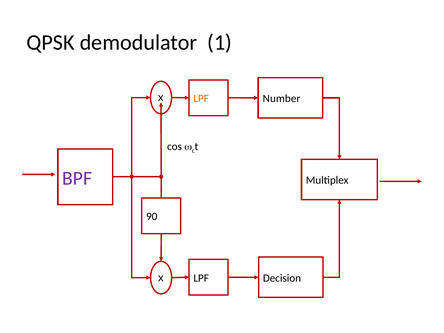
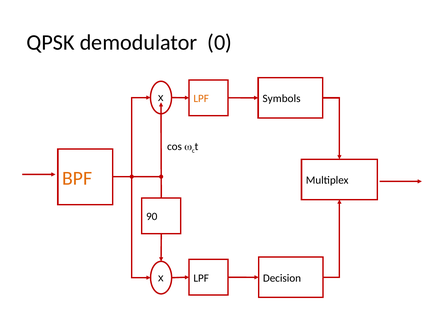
1: 1 -> 0
Number: Number -> Symbols
BPF colour: purple -> orange
